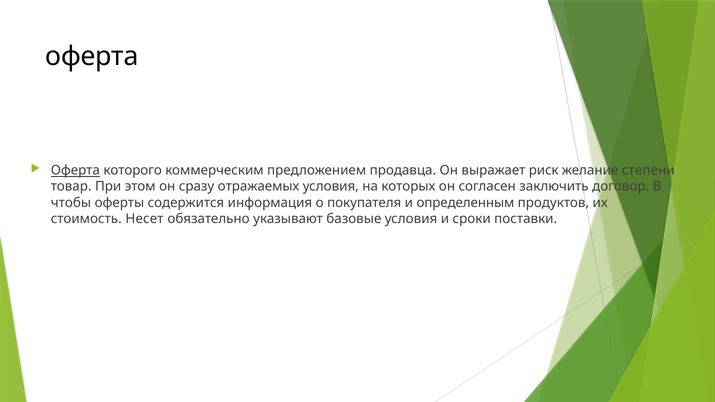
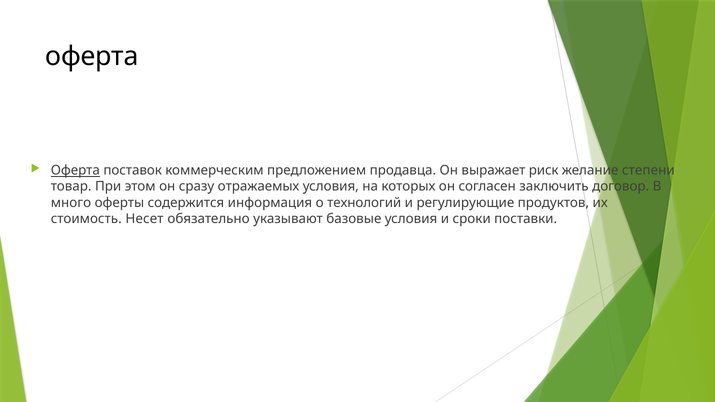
которого: которого -> поставок
чтобы: чтобы -> много
покупателя: покупателя -> технологий
определенным: определенным -> регулирующие
